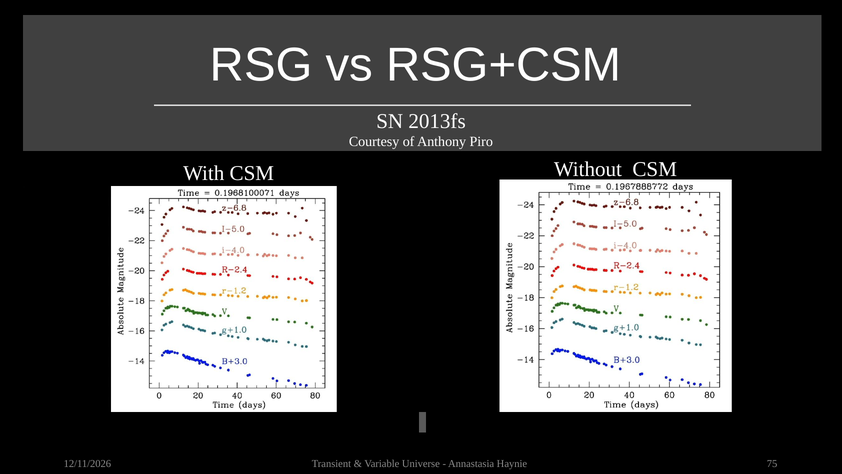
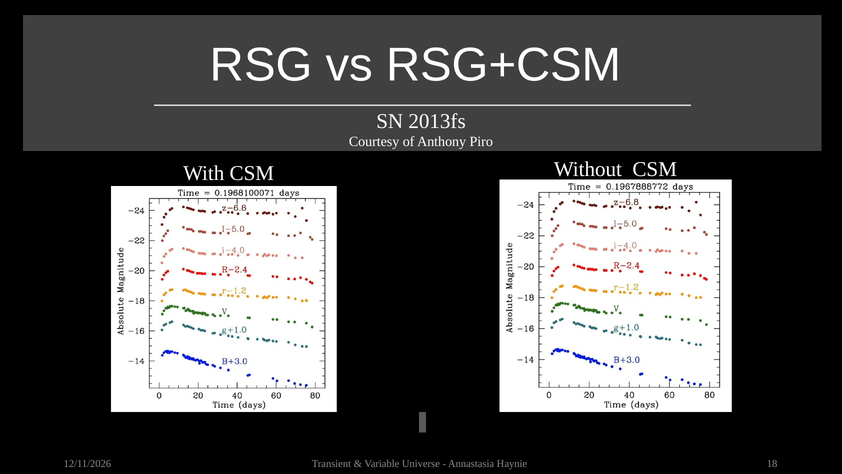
75: 75 -> 18
